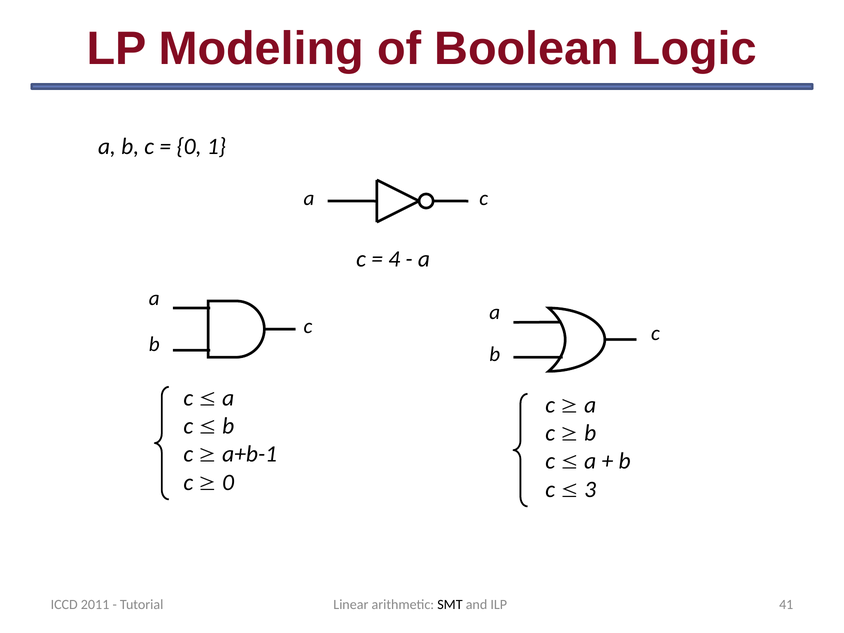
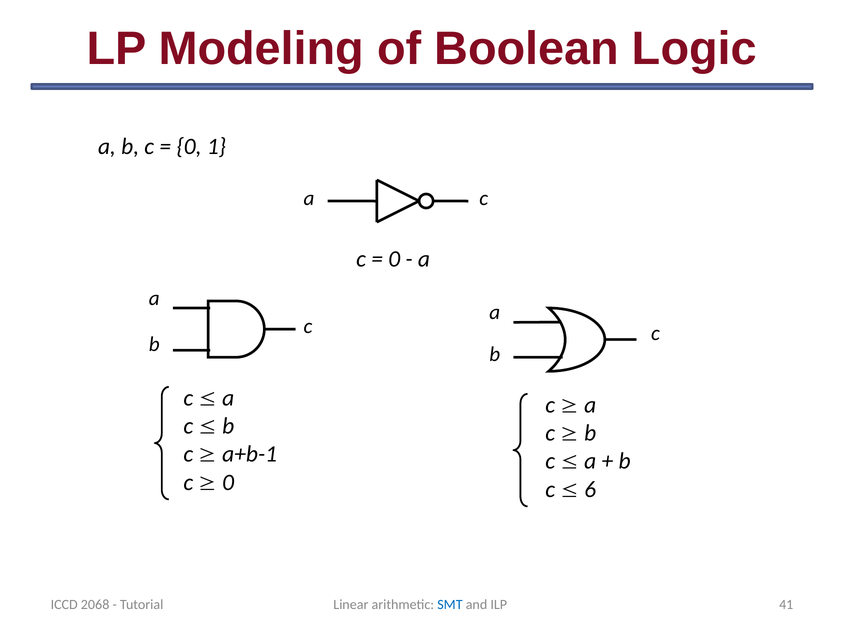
4 at (394, 259): 4 -> 0
3: 3 -> 6
SMT colour: black -> blue
2011: 2011 -> 2068
